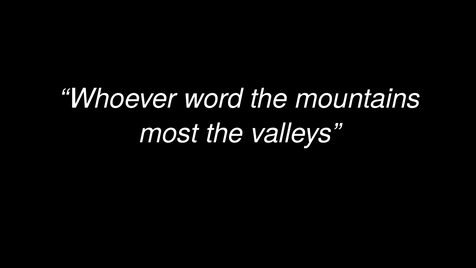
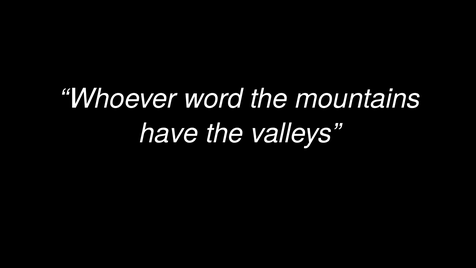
most: most -> have
